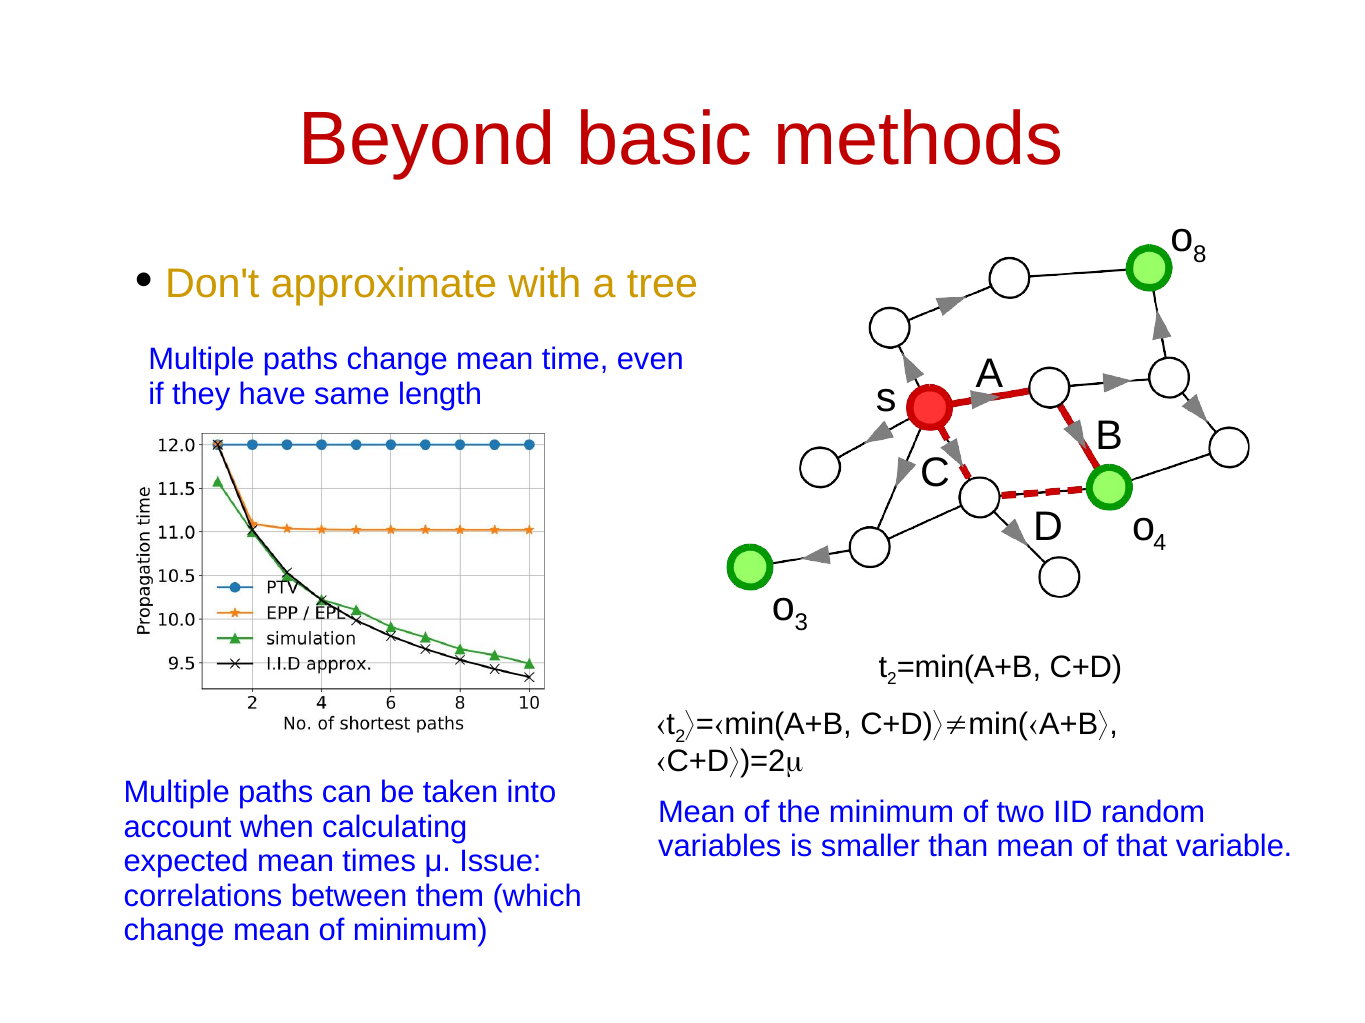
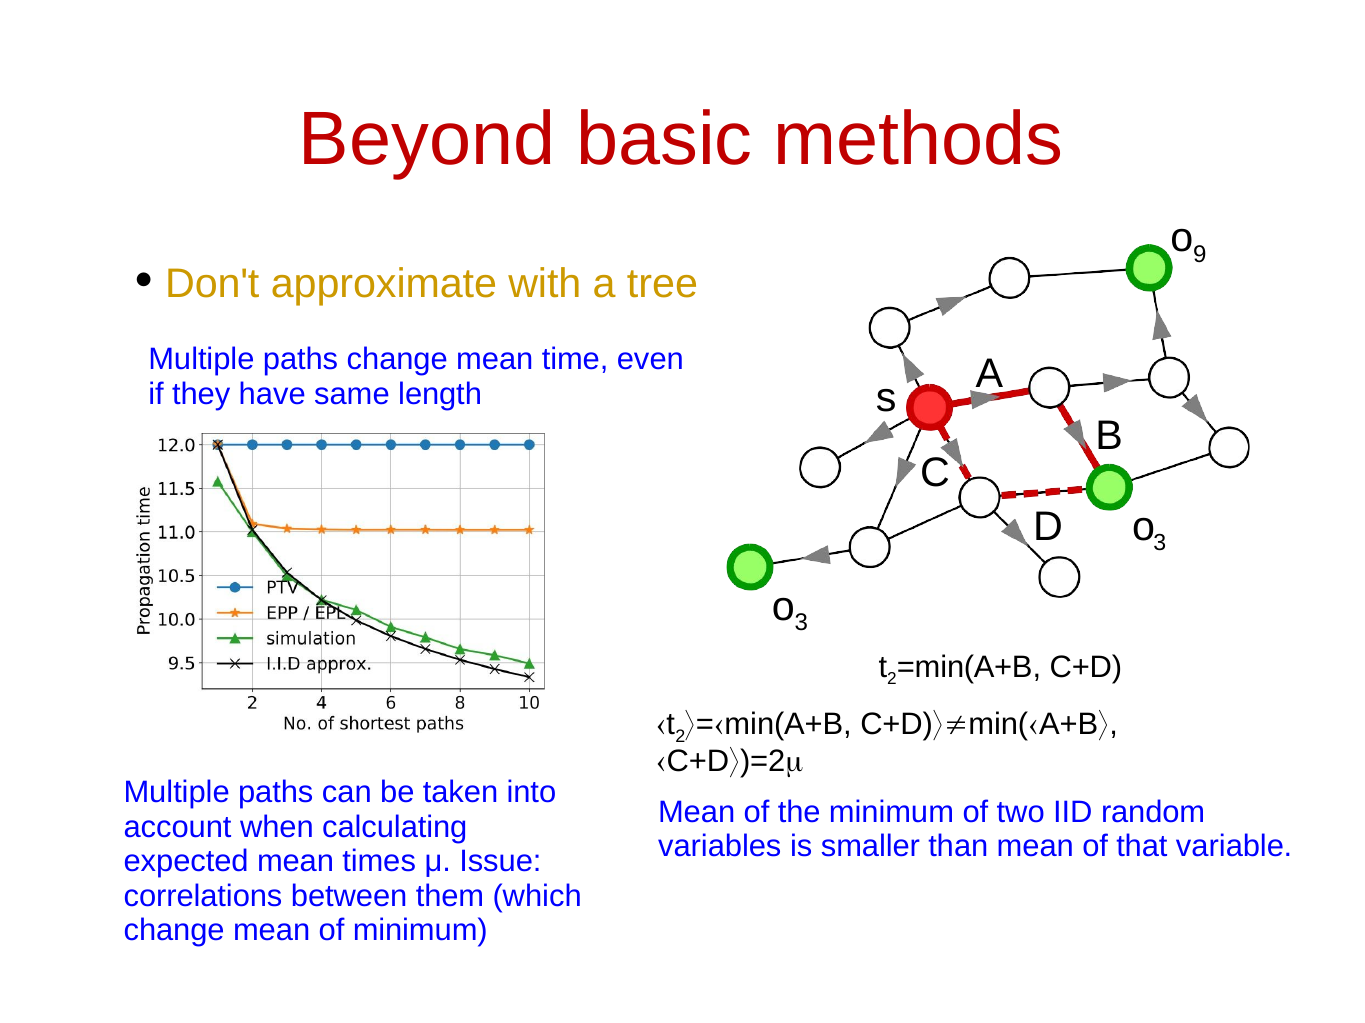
8: 8 -> 9
D o 4: 4 -> 3
